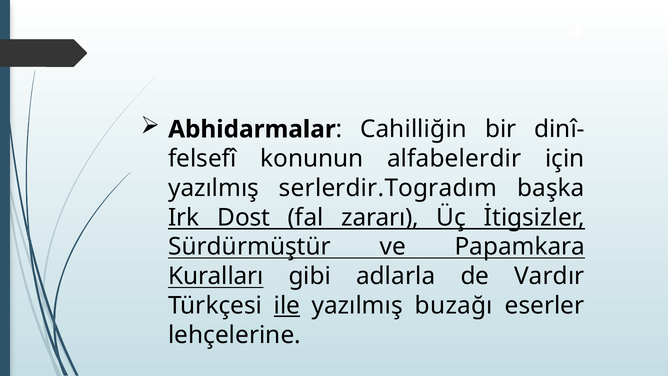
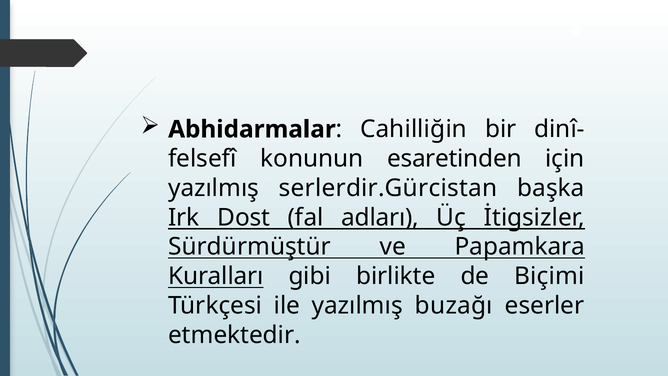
alfabelerdir: alfabelerdir -> esaretinden
serlerdir.Togradım: serlerdir.Togradım -> serlerdir.Gürcistan
zararı: zararı -> adları
adlarla: adlarla -> birlikte
Vardır: Vardır -> Biçimi
ile underline: present -> none
lehçelerine: lehçelerine -> etmektedir
